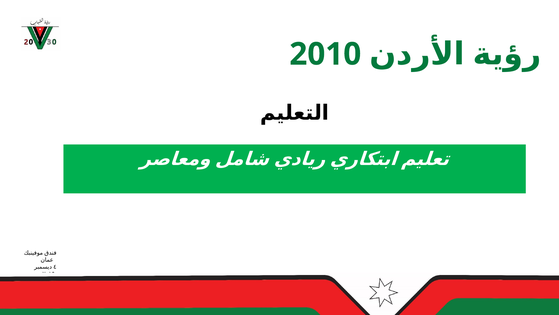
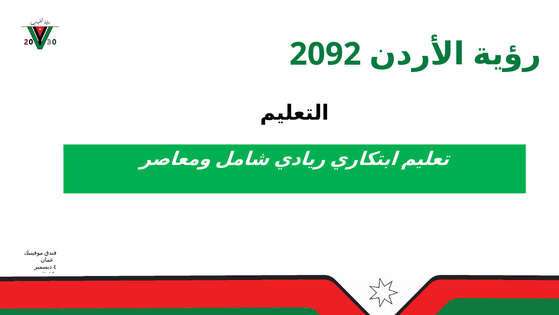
2010: 2010 -> 2092
